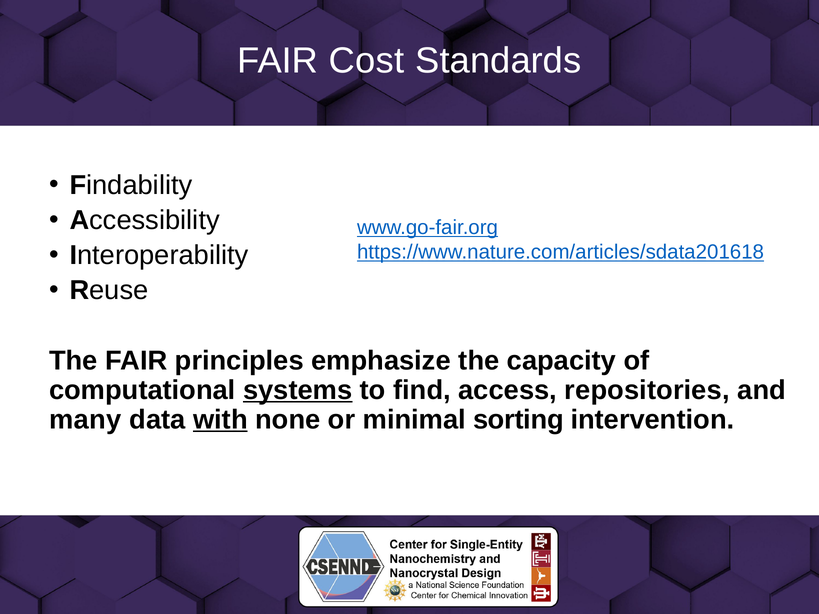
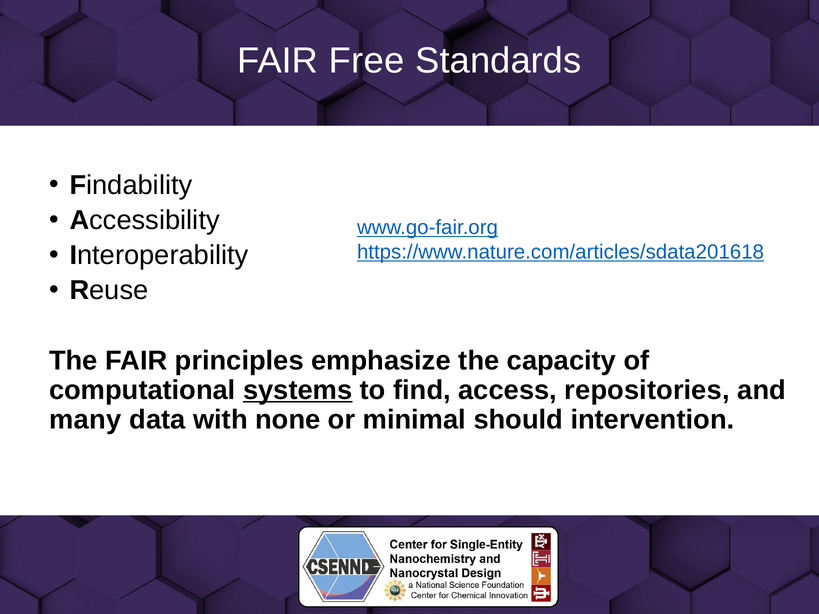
Cost: Cost -> Free
with underline: present -> none
sorting: sorting -> should
